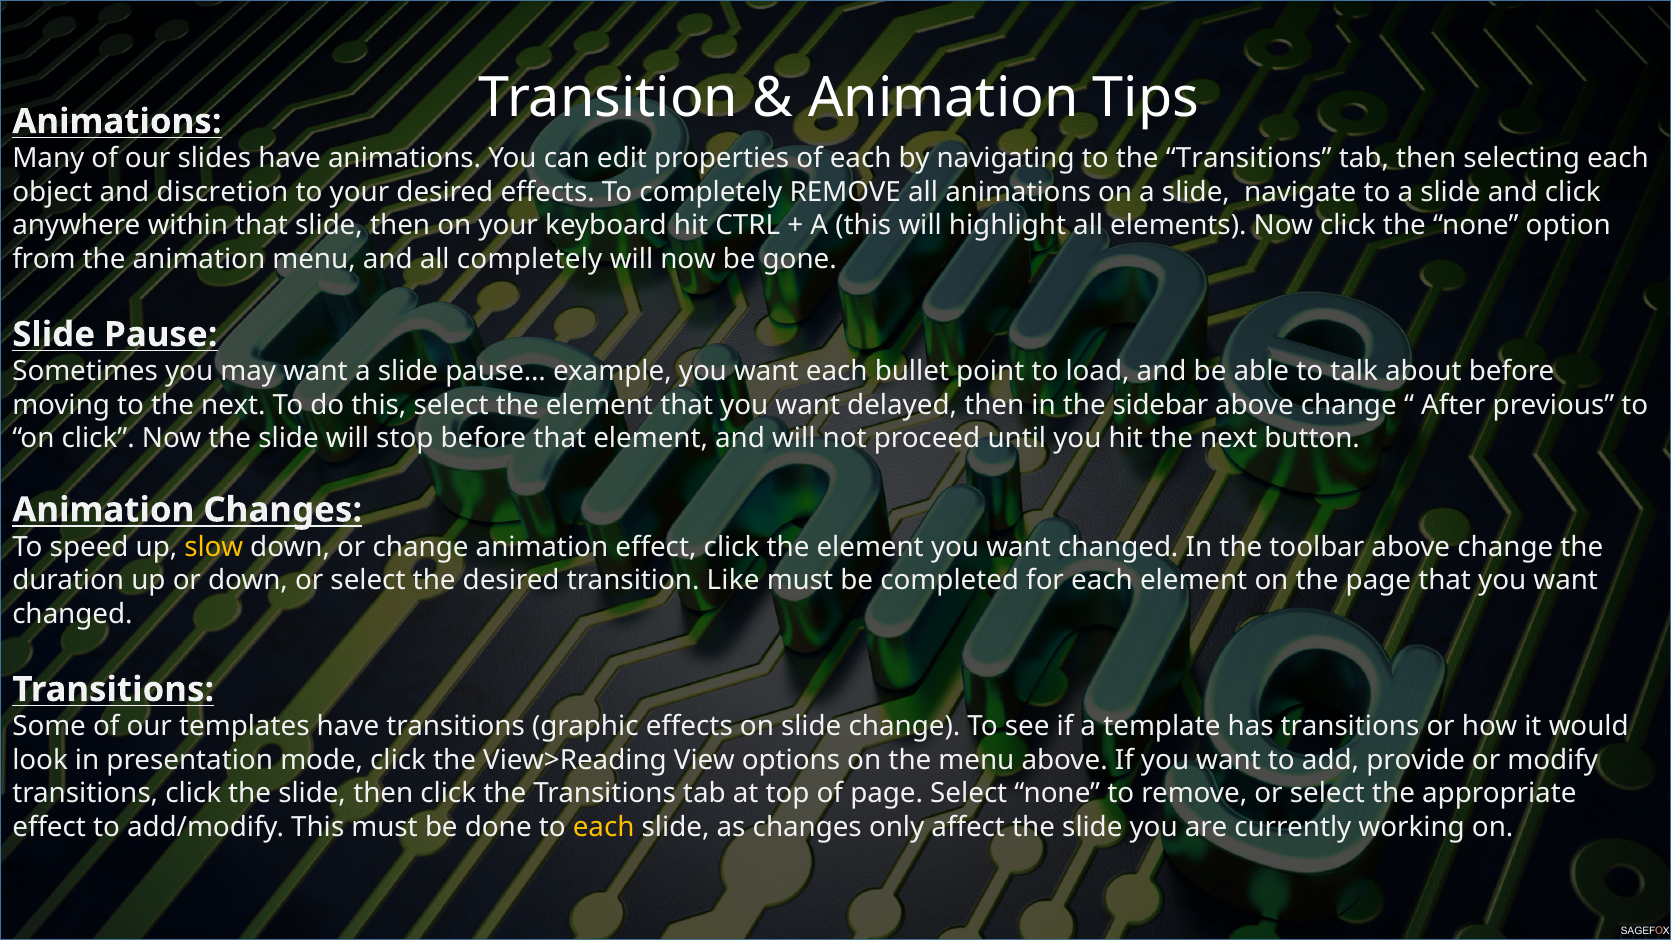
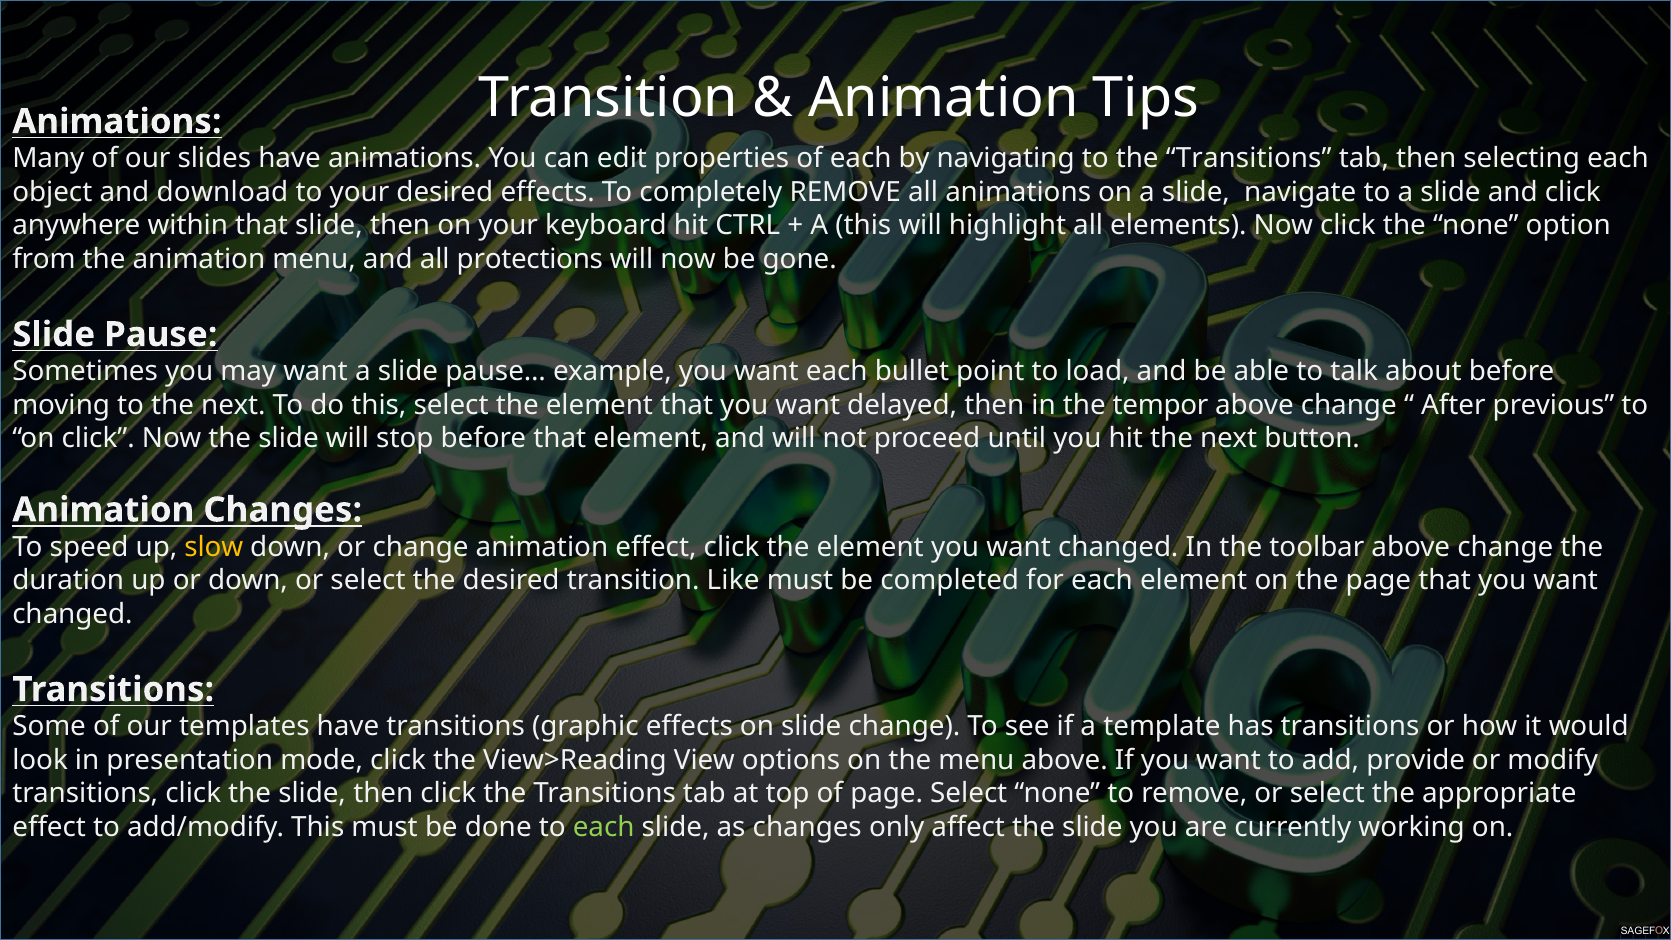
discretion: discretion -> download
all completely: completely -> protections
sidebar: sidebar -> tempor
each at (604, 827) colour: yellow -> light green
